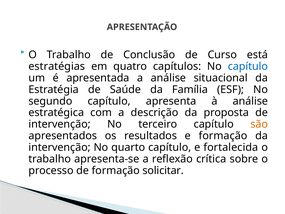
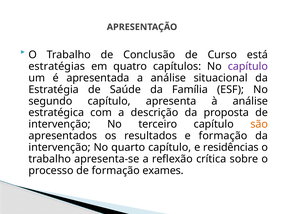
capítulo at (248, 66) colour: blue -> purple
fortalecida: fortalecida -> residências
solicitar: solicitar -> exames
